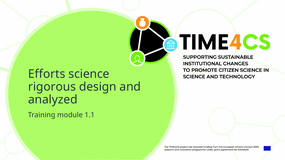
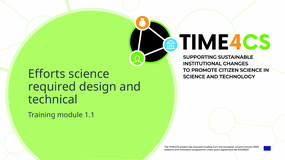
rigorous: rigorous -> required
analyzed: analyzed -> technical
